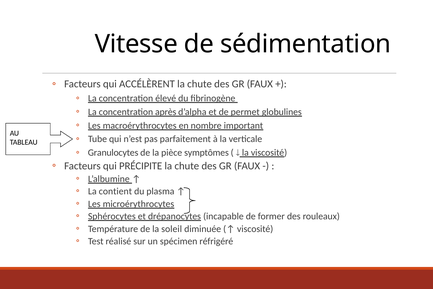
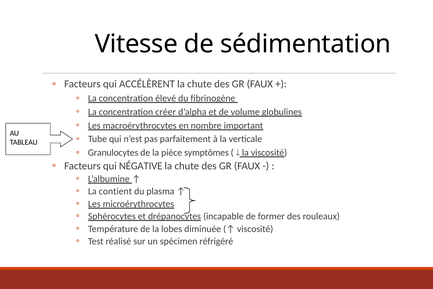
après: après -> créer
permet: permet -> volume
PRÉCIPITE: PRÉCIPITE -> NÉGATIVE
soleil: soleil -> lobes
